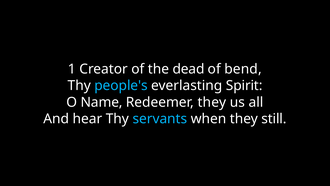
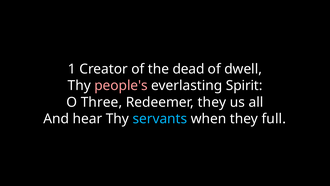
bend: bend -> dwell
people's colour: light blue -> pink
Name: Name -> Three
still: still -> full
